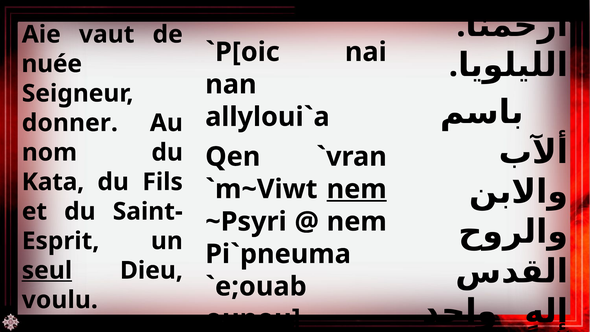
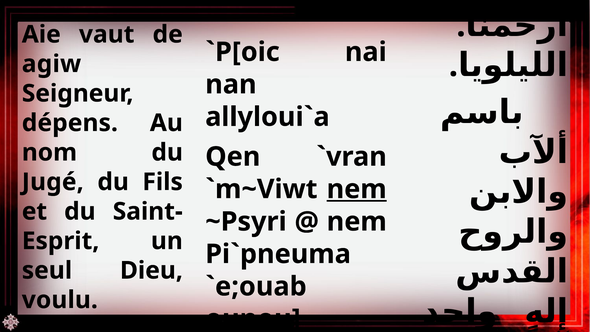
nuée: nuée -> agiw
donner: donner -> dépens
Kata: Kata -> Jugé
seul underline: present -> none
